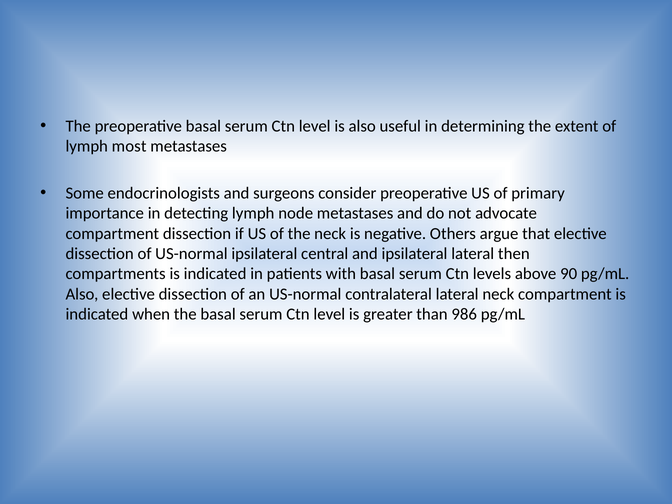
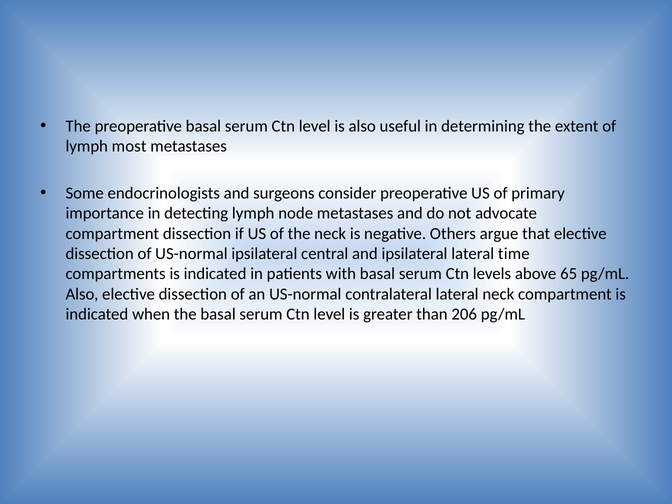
then: then -> time
90: 90 -> 65
986: 986 -> 206
